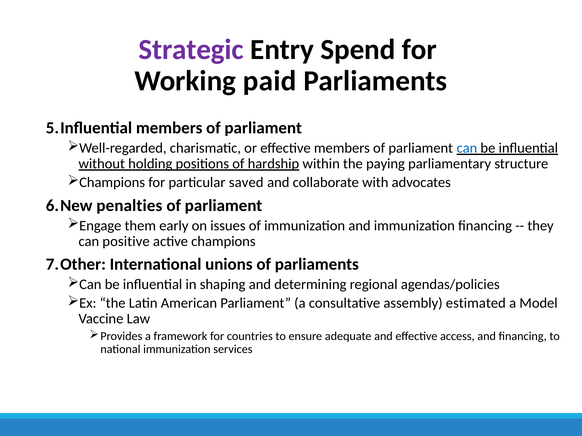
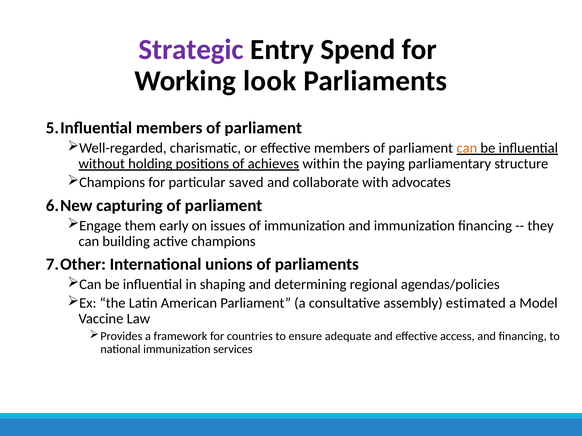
paid: paid -> look
can at (467, 148) colour: blue -> orange
hardship: hardship -> achieves
penalties: penalties -> capturing
positive: positive -> building
